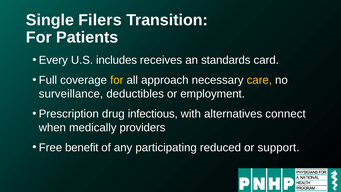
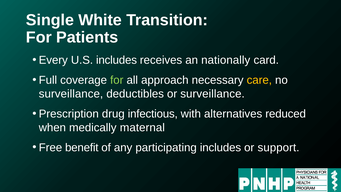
Filers: Filers -> White
standards: standards -> nationally
for at (117, 80) colour: yellow -> light green
or employment: employment -> surveillance
connect: connect -> reduced
providers: providers -> maternal
participating reduced: reduced -> includes
